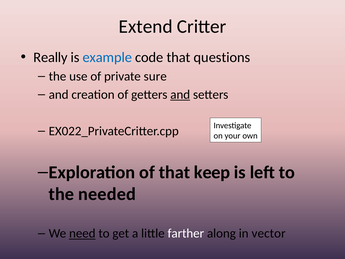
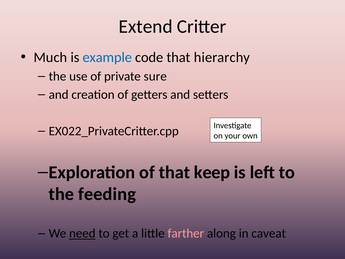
Really: Really -> Much
questions: questions -> hierarchy
and at (180, 95) underline: present -> none
needed: needed -> feeding
farther colour: white -> pink
vector: vector -> caveat
